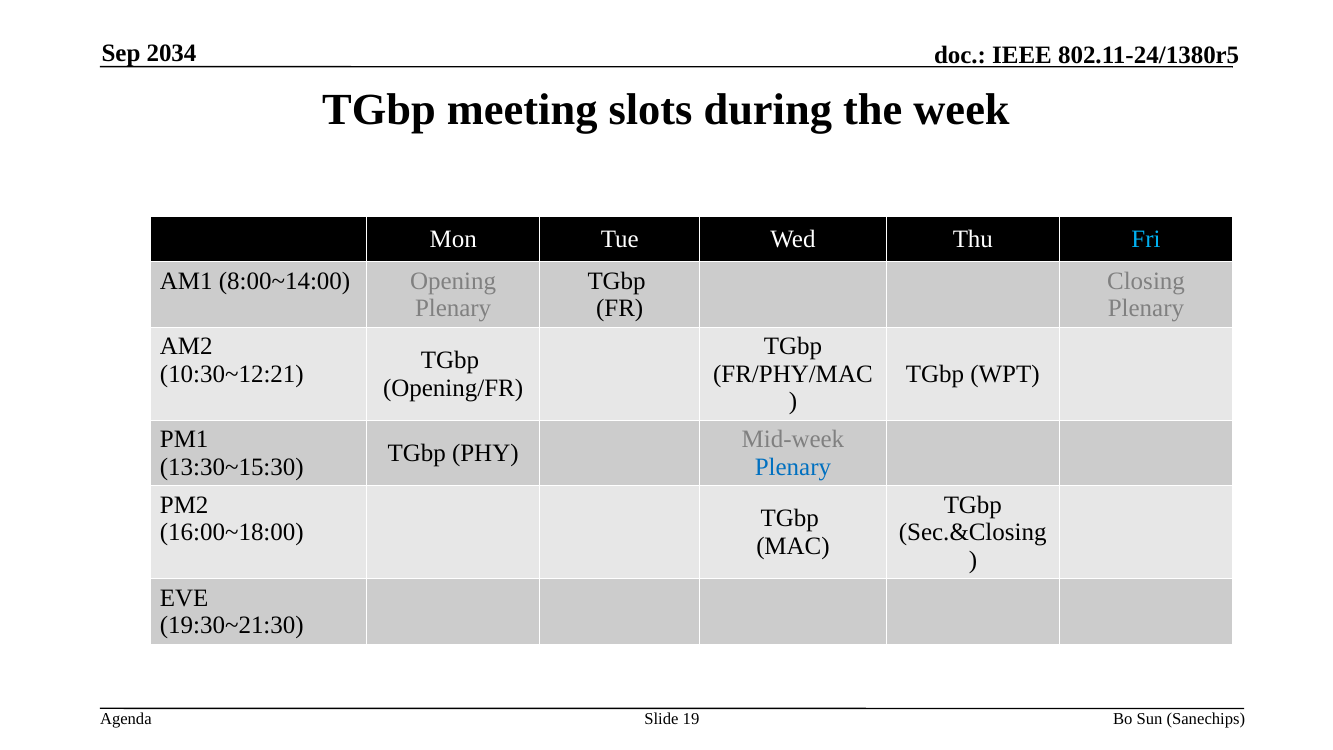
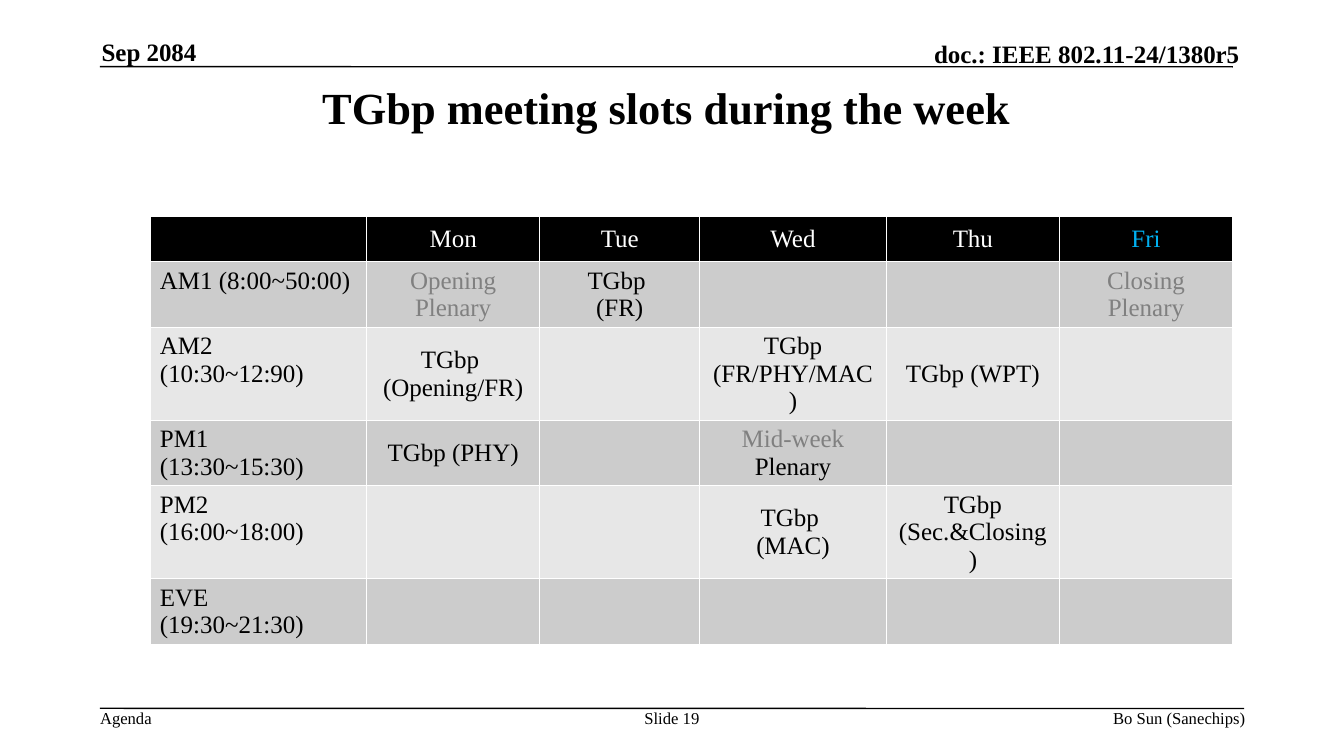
2034: 2034 -> 2084
8:00~14:00: 8:00~14:00 -> 8:00~50:00
10:30~12:21: 10:30~12:21 -> 10:30~12:90
Plenary at (793, 467) colour: blue -> black
